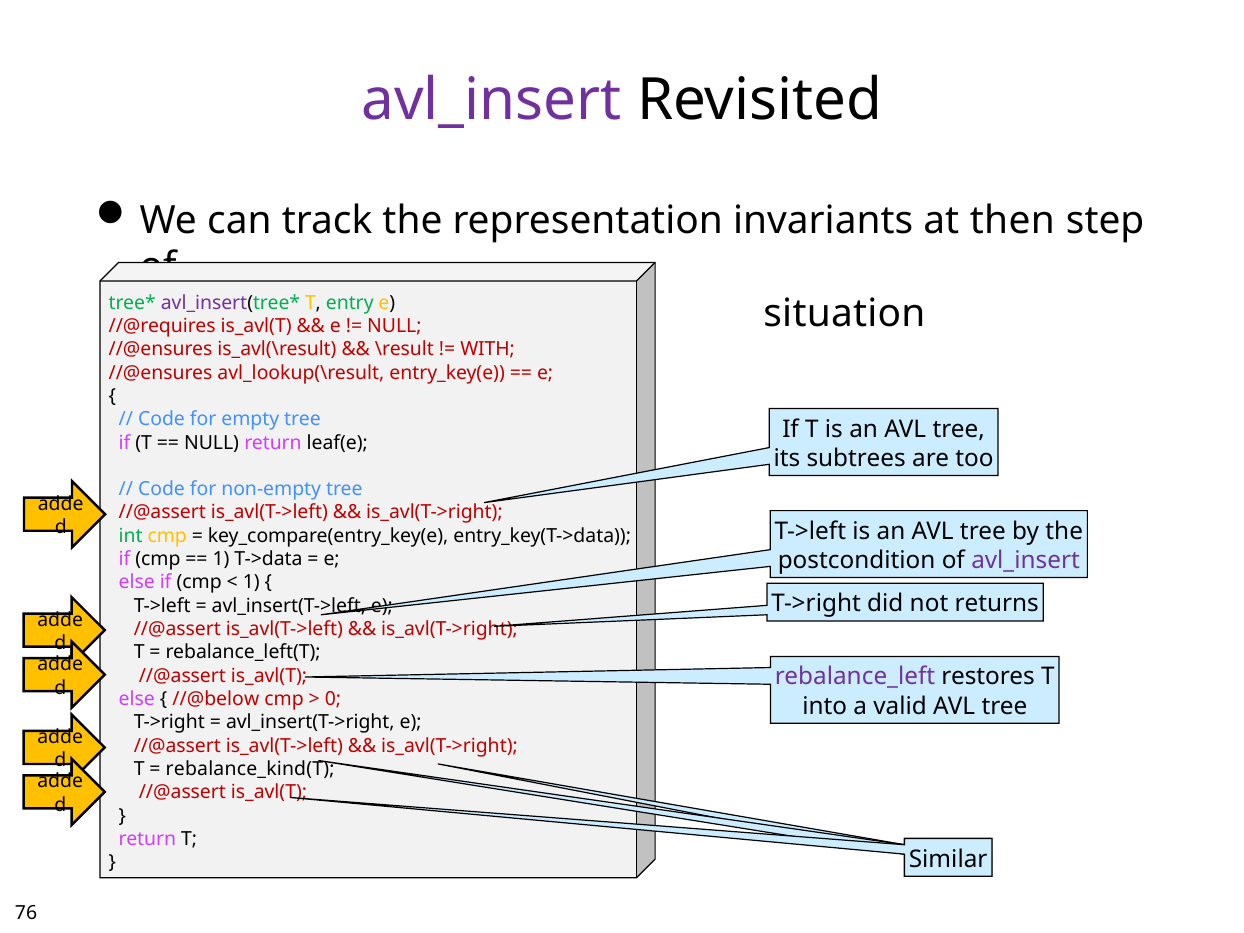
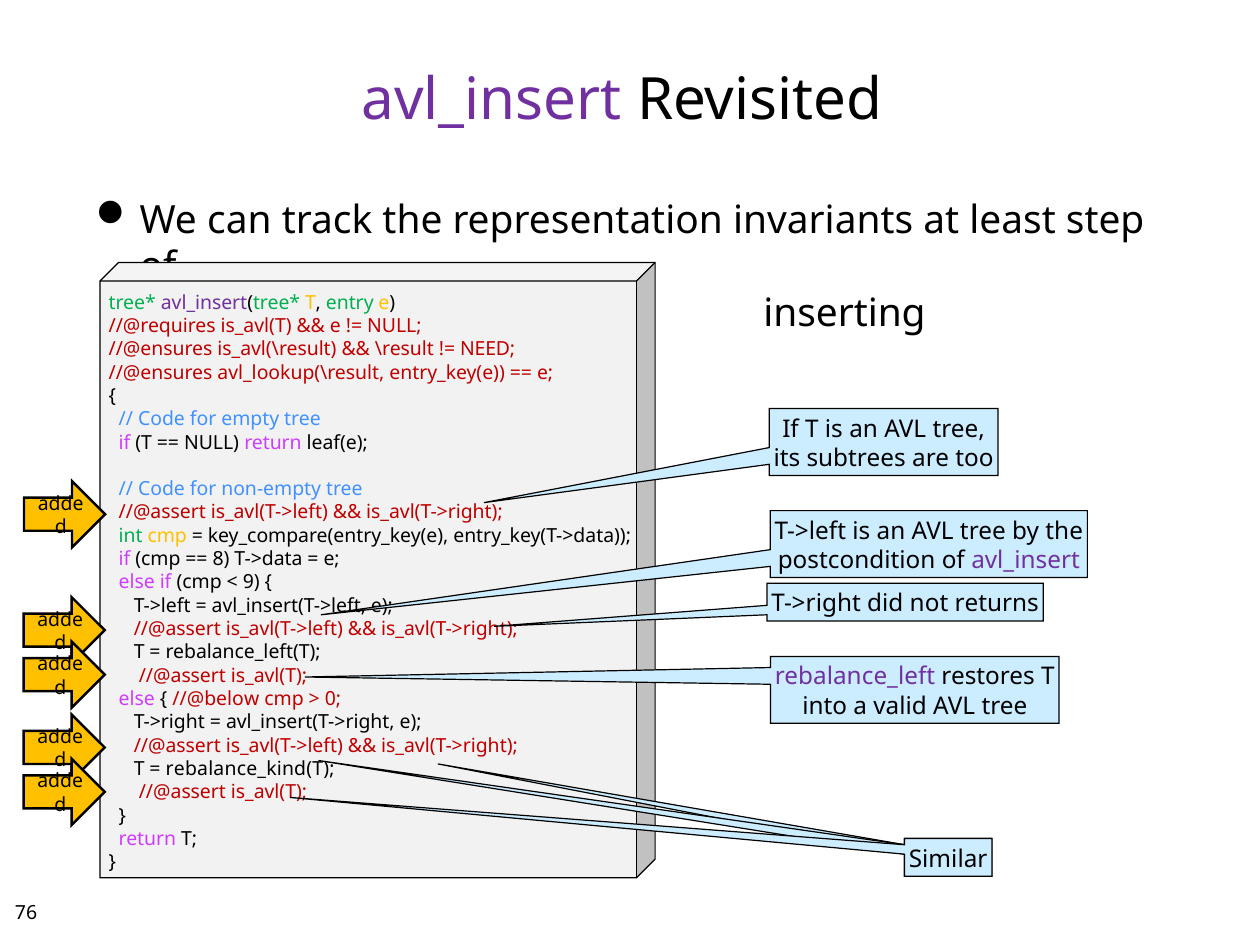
then: then -> least
situation: situation -> inserting
WITH: WITH -> NEED
1 at (221, 559): 1 -> 8
1 at (251, 582): 1 -> 9
